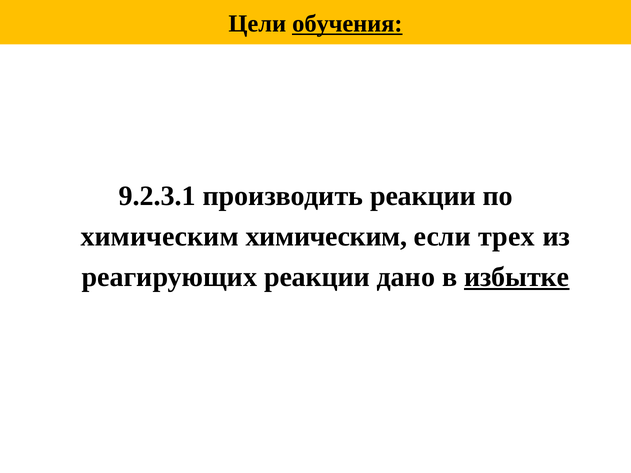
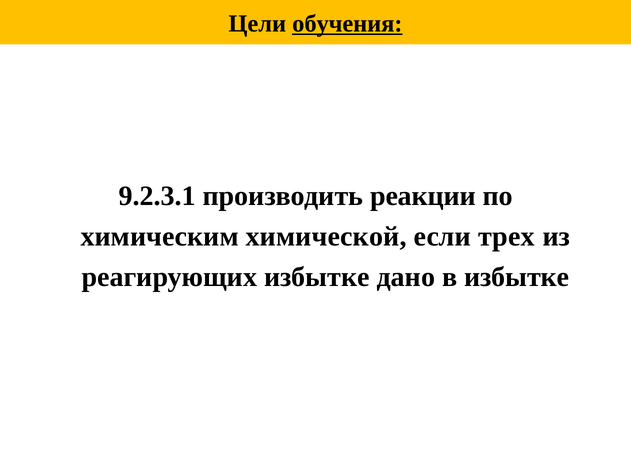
химическим химическим: химическим -> химической
реагирующих реакции: реакции -> избытке
избытке at (517, 277) underline: present -> none
